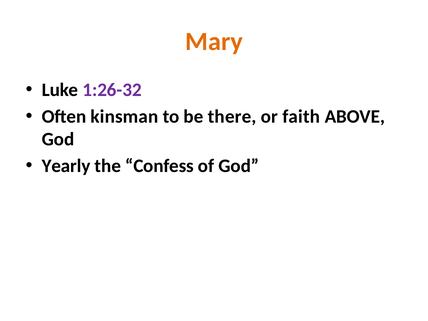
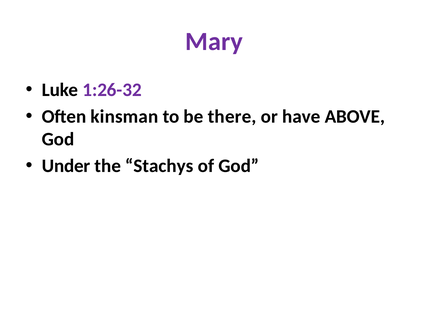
Mary colour: orange -> purple
faith: faith -> have
Yearly: Yearly -> Under
Confess: Confess -> Stachys
